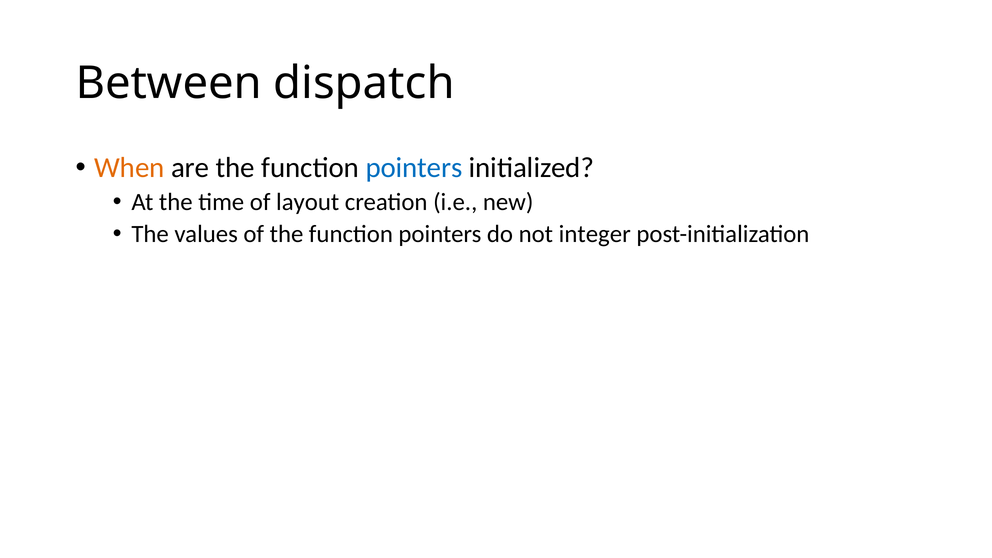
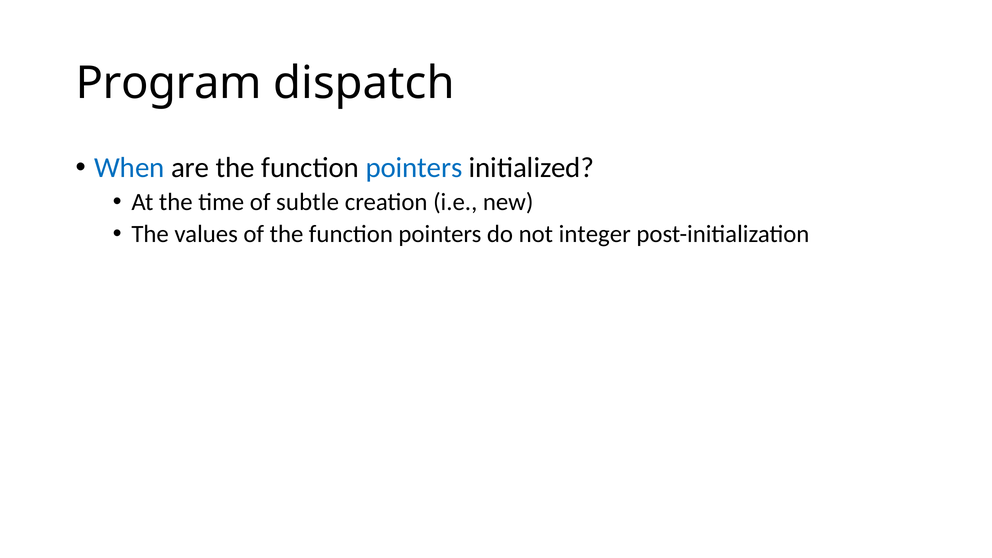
Between: Between -> Program
When colour: orange -> blue
layout: layout -> subtle
